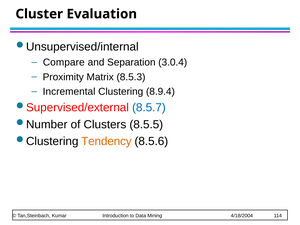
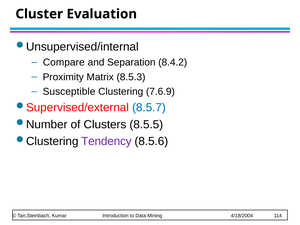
3.0.4: 3.0.4 -> 8.4.2
Incremental: Incremental -> Susceptible
8.9.4: 8.9.4 -> 7.6.9
Tendency colour: orange -> purple
